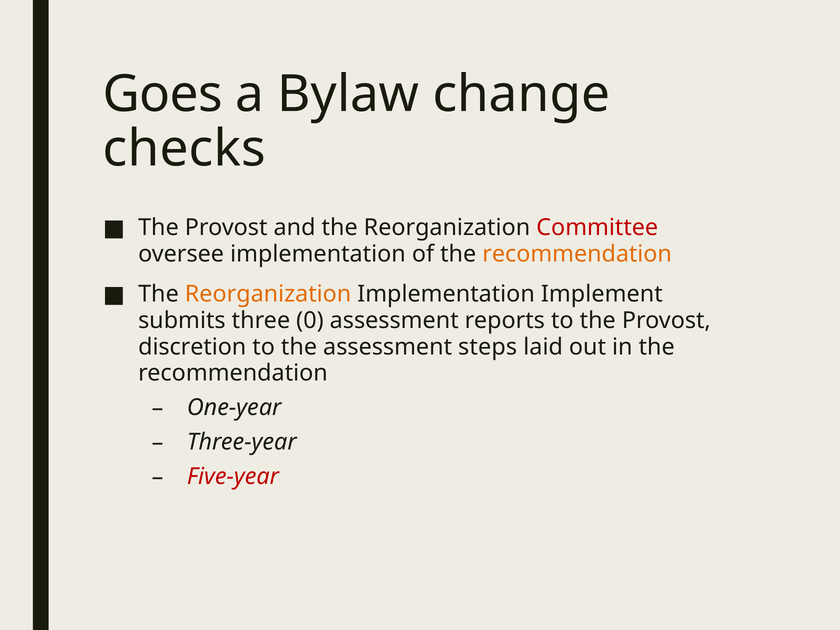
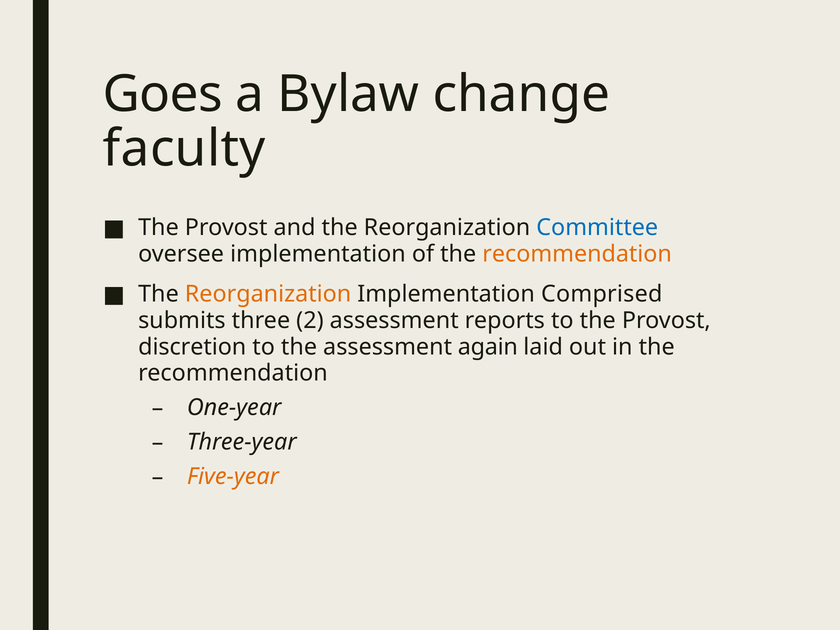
checks: checks -> faculty
Committee colour: red -> blue
Implement: Implement -> Comprised
0: 0 -> 2
steps: steps -> again
Five-year colour: red -> orange
